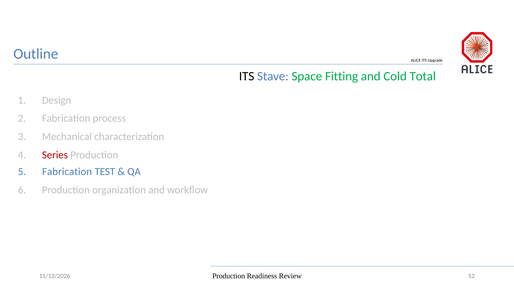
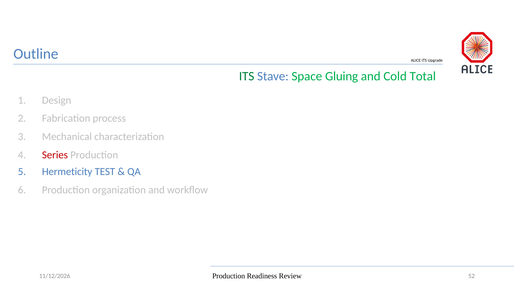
ITS at (247, 76) colour: black -> green
Fitting: Fitting -> Gluing
Fabrication at (67, 172): Fabrication -> Hermeticity
